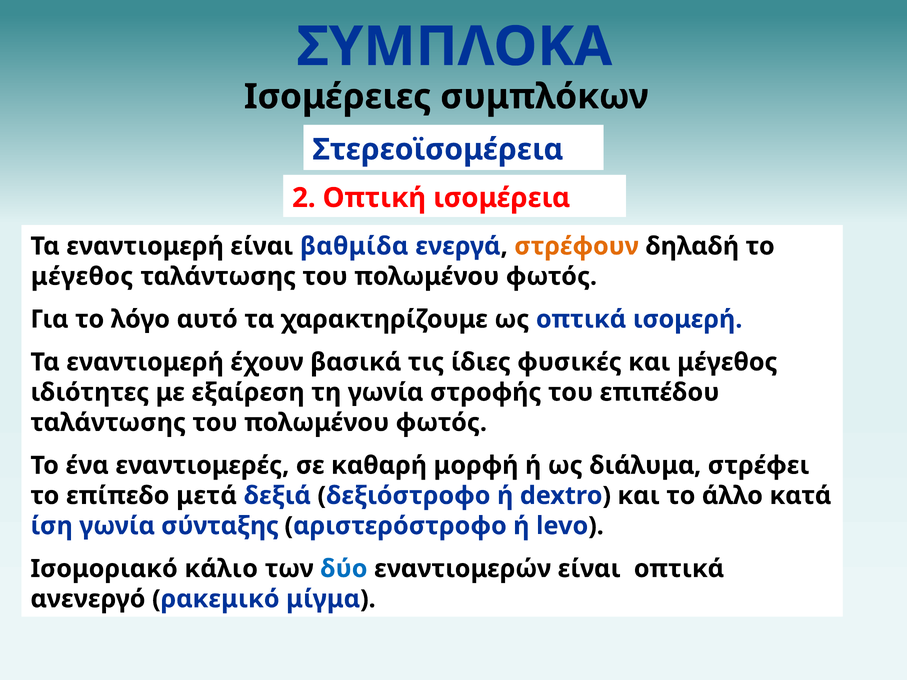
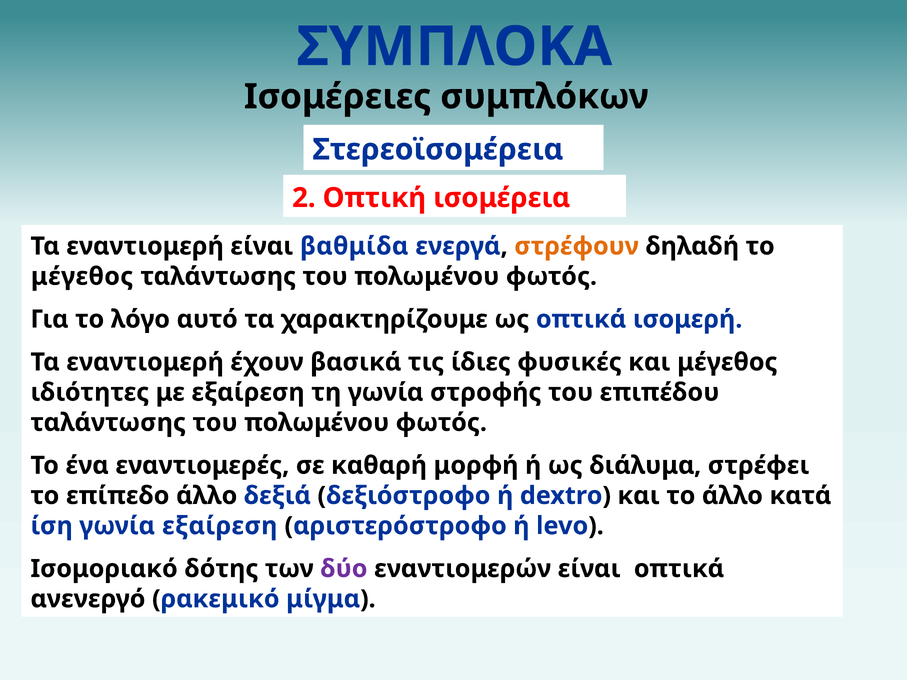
επίπεδο μετά: μετά -> άλλο
γωνία σύνταξης: σύνταξης -> εξαίρεση
κάλιο: κάλιο -> δότης
δύο colour: blue -> purple
